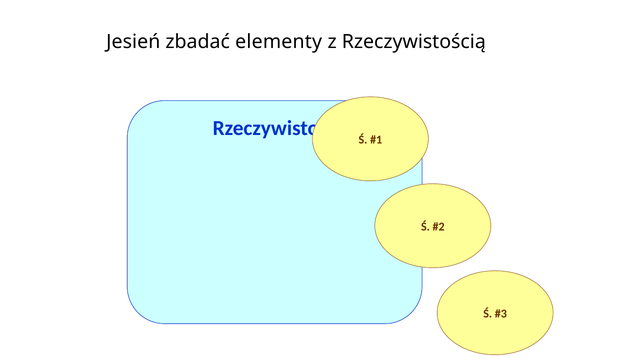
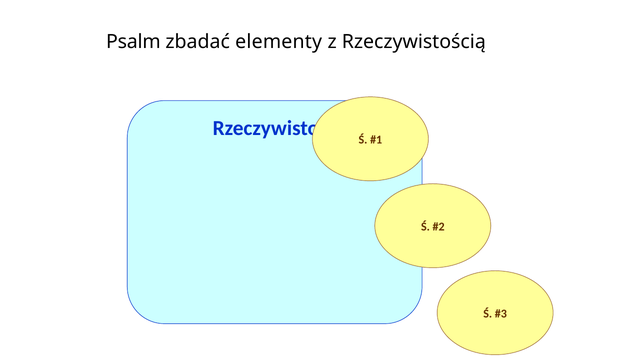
Jesień: Jesień -> Psalm
